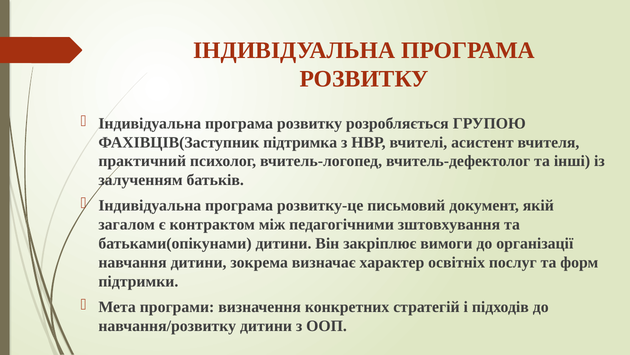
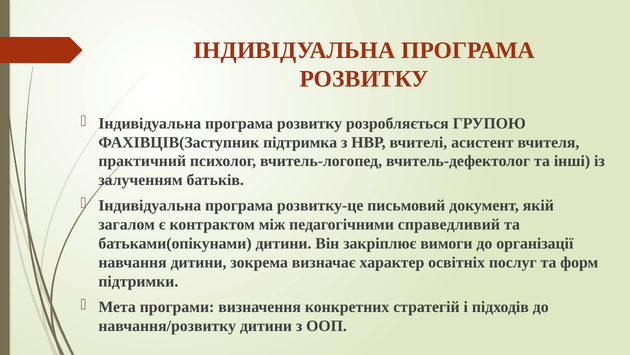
зштовхування: зштовхування -> справедливий
